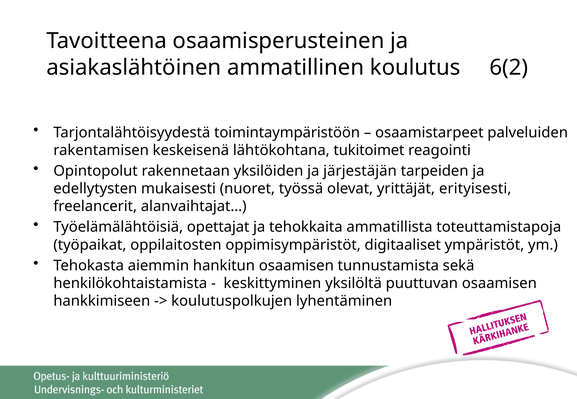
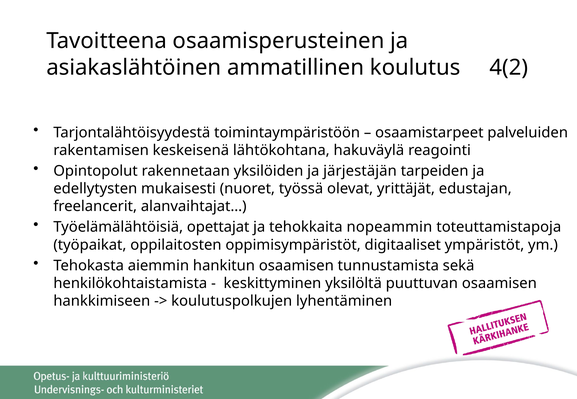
6(2: 6(2 -> 4(2
tukitoimet: tukitoimet -> hakuväylä
erityisesti: erityisesti -> edustajan
ammatillista: ammatillista -> nopeammin
